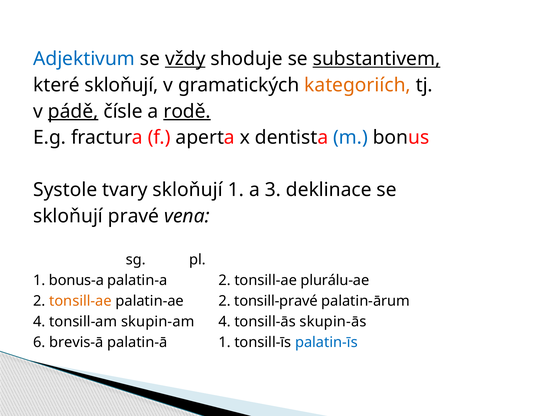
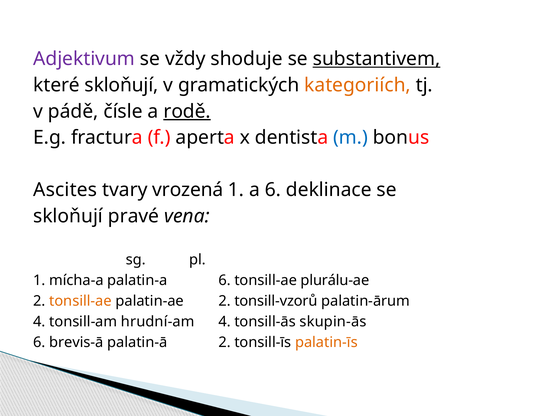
Adjektivum colour: blue -> purple
vždy underline: present -> none
pádě underline: present -> none
Systole: Systole -> Ascites
tvary skloňují: skloňují -> vrozená
a 3: 3 -> 6
bonus-a: bonus-a -> mícha-a
palatin-a 2: 2 -> 6
tonsill-pravé: tonsill-pravé -> tonsill-vzorů
skupin-am: skupin-am -> hrudní-am
palatin-ā 1: 1 -> 2
palatin-īs colour: blue -> orange
